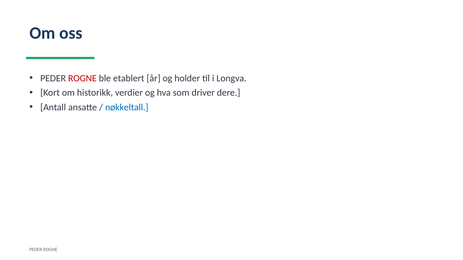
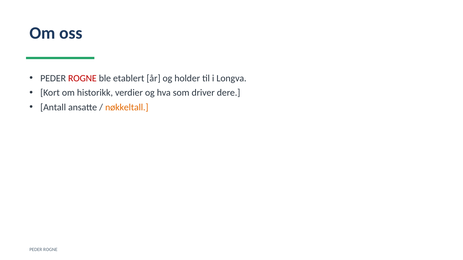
nøkkeltall colour: blue -> orange
